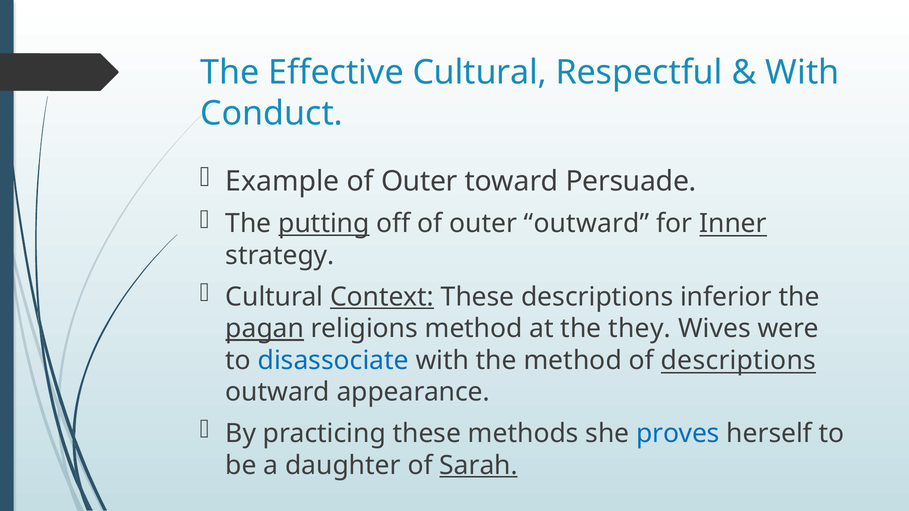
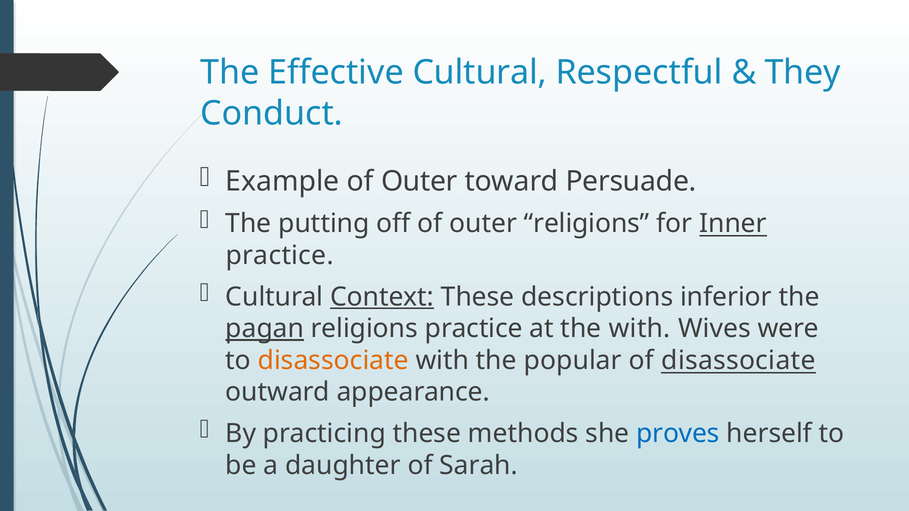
With at (802, 73): With -> They
putting underline: present -> none
outer outward: outward -> religions
strategy at (280, 256): strategy -> practice
religions method: method -> practice
the they: they -> with
disassociate at (333, 361) colour: blue -> orange
the method: method -> popular
of descriptions: descriptions -> disassociate
Sarah underline: present -> none
